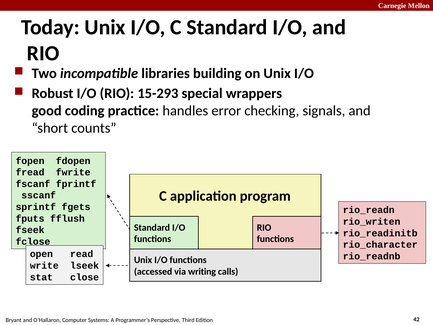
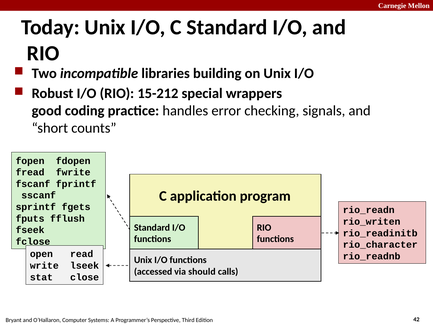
15-293: 15-293 -> 15-212
writing: writing -> should
